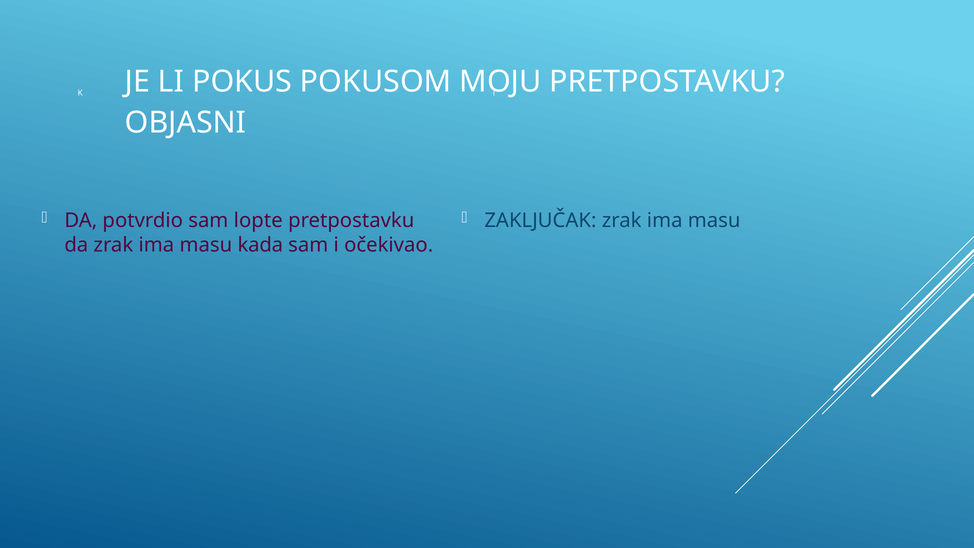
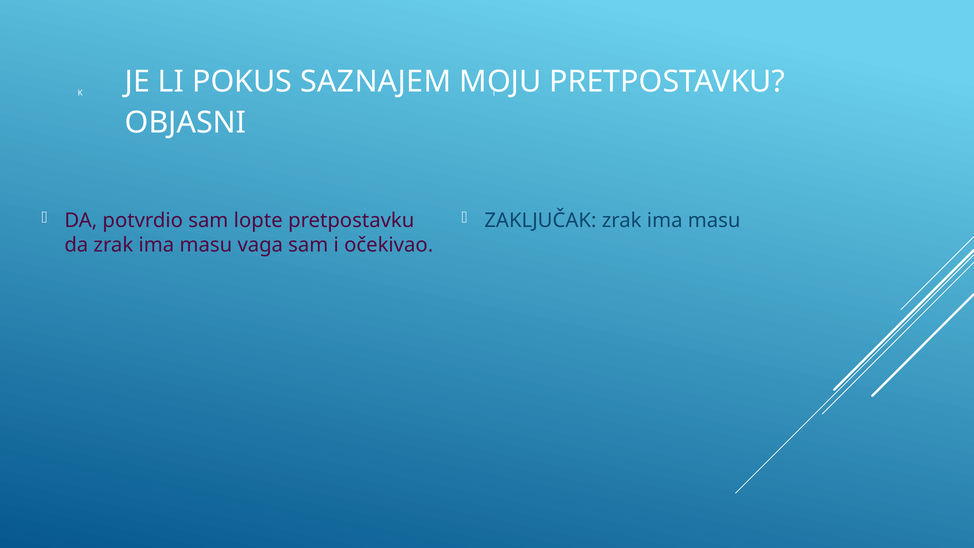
POKUSOM: POKUSOM -> SAZNAJEM
kada: kada -> vaga
